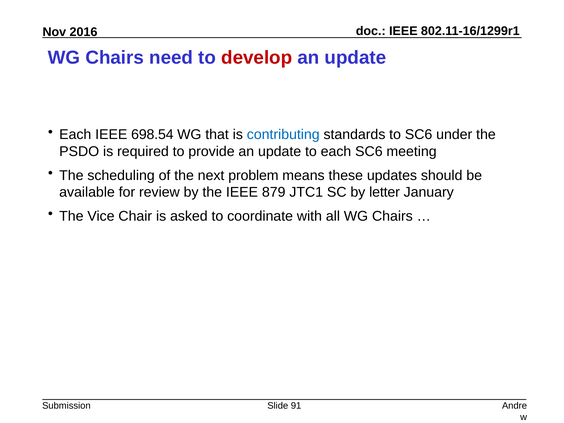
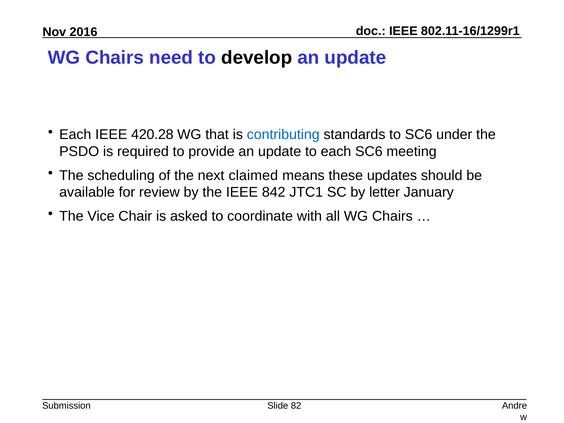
develop colour: red -> black
698.54: 698.54 -> 420.28
problem: problem -> claimed
879: 879 -> 842
91: 91 -> 82
